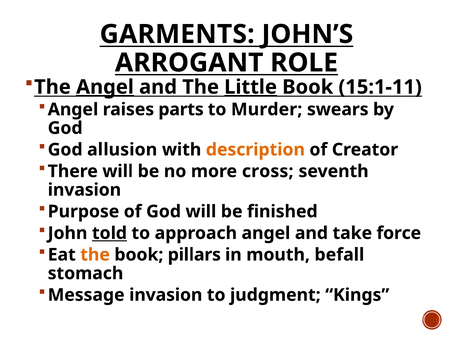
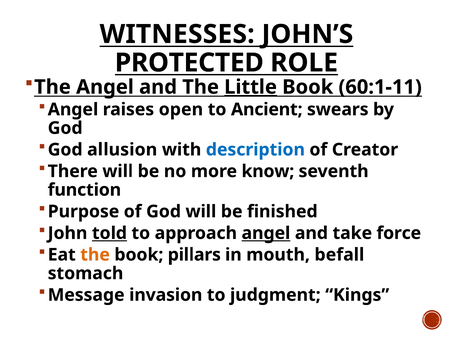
GARMENTS: GARMENTS -> WITNESSES
ARROGANT: ARROGANT -> PROTECTED
Angel at (105, 87) underline: present -> none
15:1-11: 15:1-11 -> 60:1-11
parts: parts -> open
Murder: Murder -> Ancient
description colour: orange -> blue
cross: cross -> know
invasion at (84, 190): invasion -> function
angel at (266, 233) underline: none -> present
